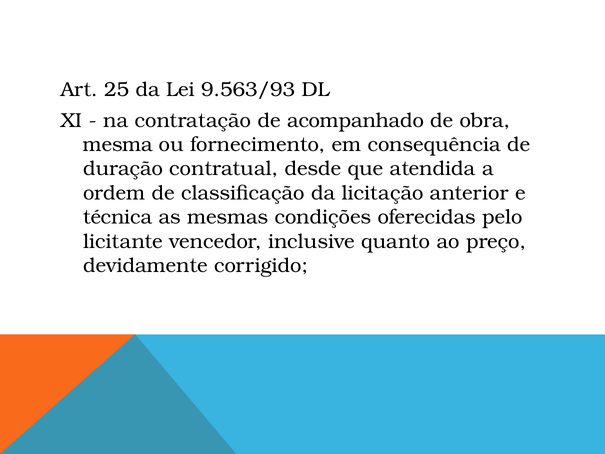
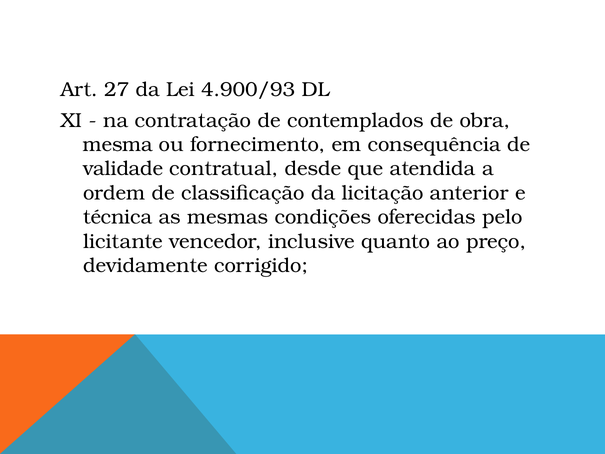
25: 25 -> 27
9.563/93: 9.563/93 -> 4.900/93
acompanhado: acompanhado -> contemplados
duração: duração -> validade
